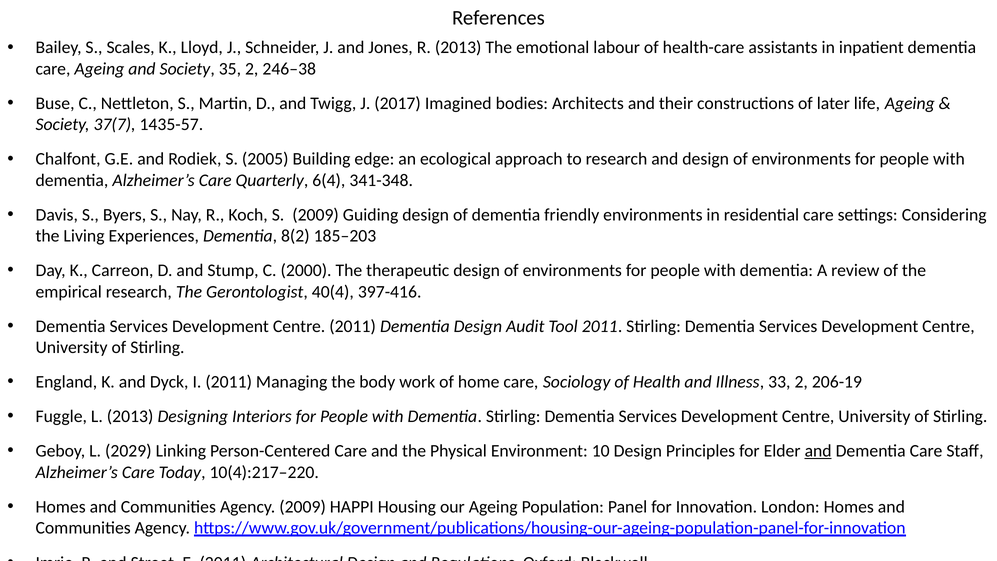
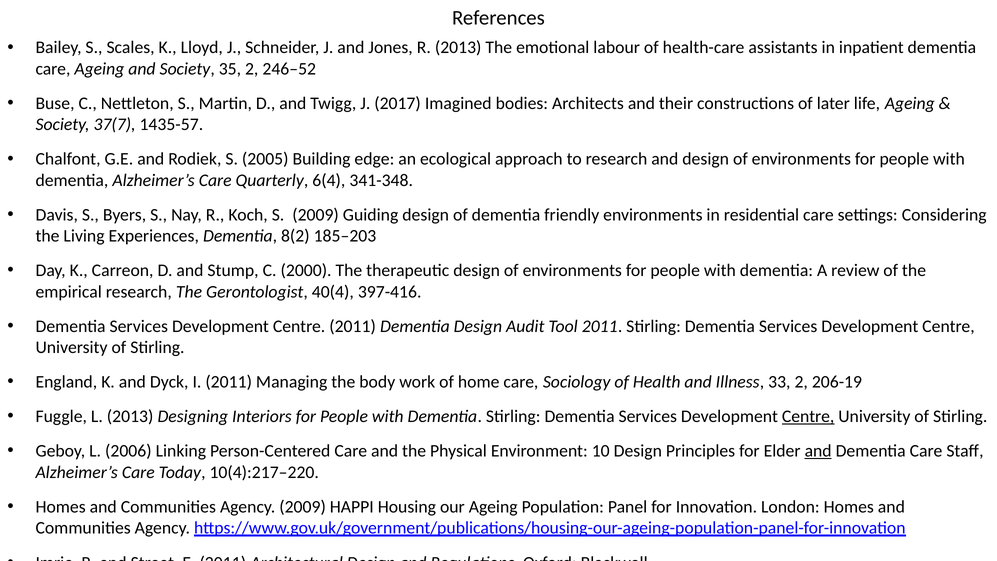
246–38: 246–38 -> 246–52
Centre at (808, 416) underline: none -> present
2029: 2029 -> 2006
